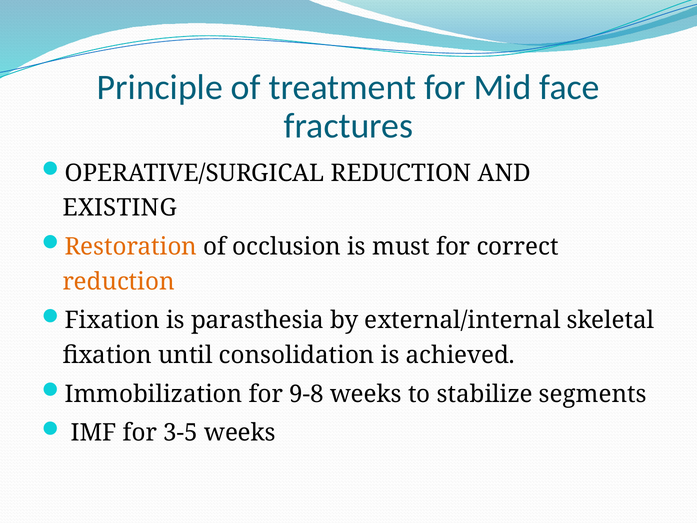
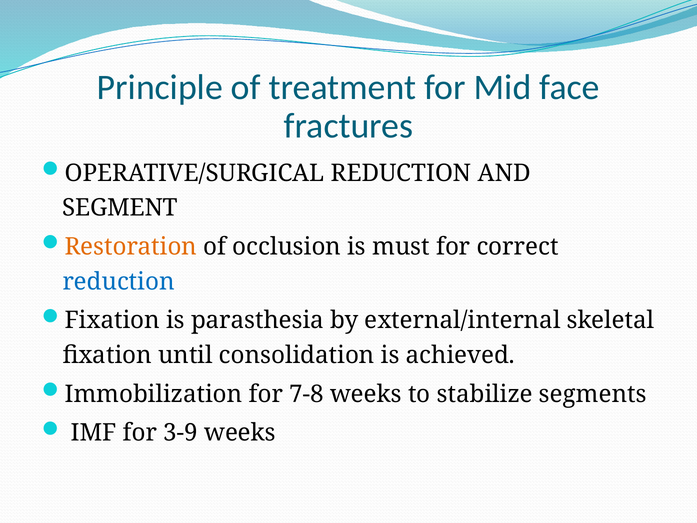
EXISTING: EXISTING -> SEGMENT
reduction at (119, 281) colour: orange -> blue
9-8: 9-8 -> 7-8
3-5: 3-5 -> 3-9
